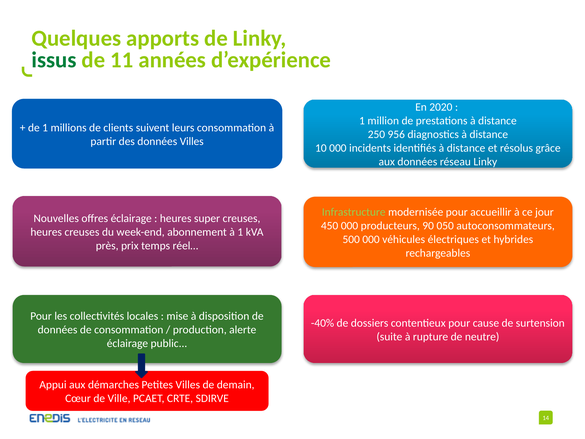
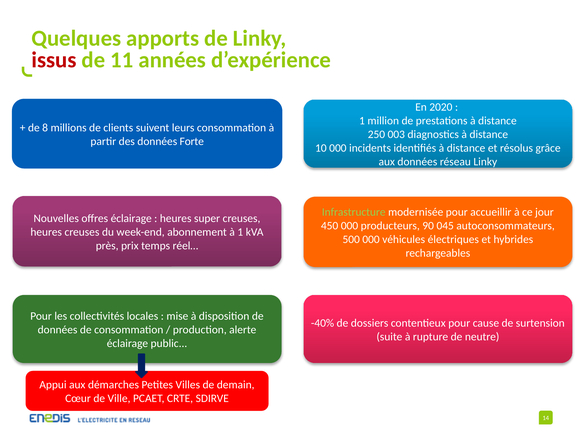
issus colour: green -> red
de 1: 1 -> 8
956: 956 -> 003
données Villes: Villes -> Forte
050: 050 -> 045
